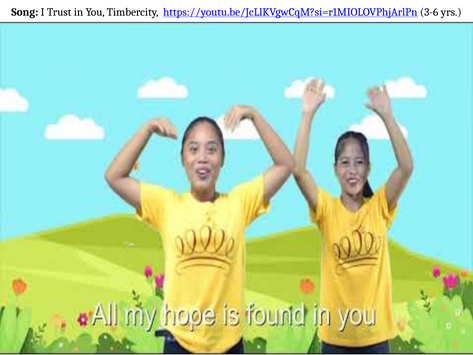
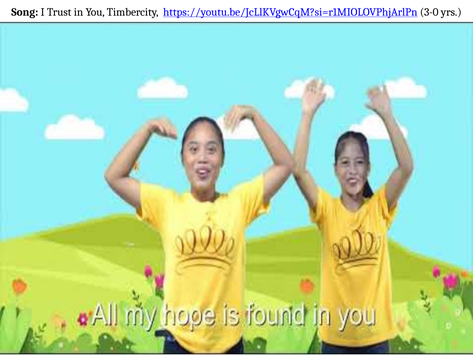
3-6: 3-6 -> 3-0
